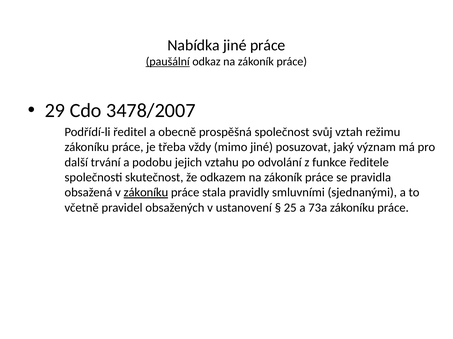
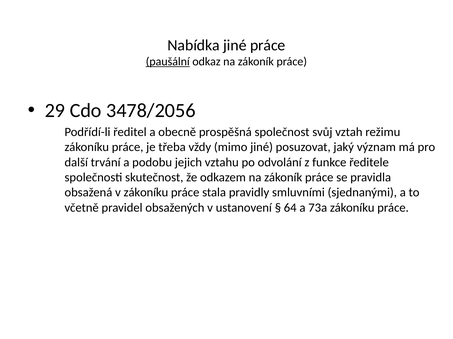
3478/2007: 3478/2007 -> 3478/2056
zákoníku at (146, 193) underline: present -> none
25: 25 -> 64
